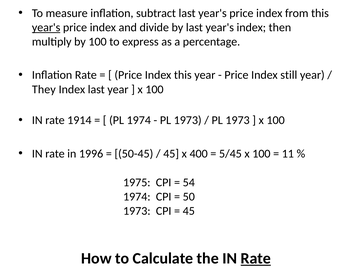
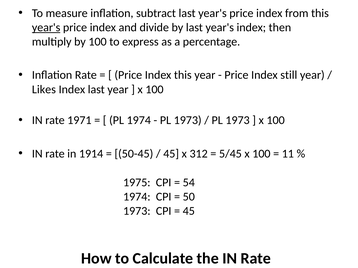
They: They -> Likes
1914: 1914 -> 1971
1996: 1996 -> 1914
400: 400 -> 312
Rate at (256, 259) underline: present -> none
